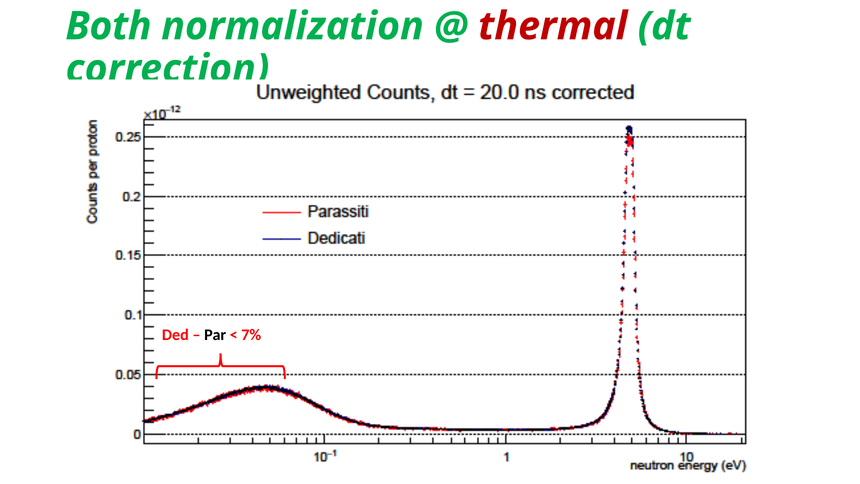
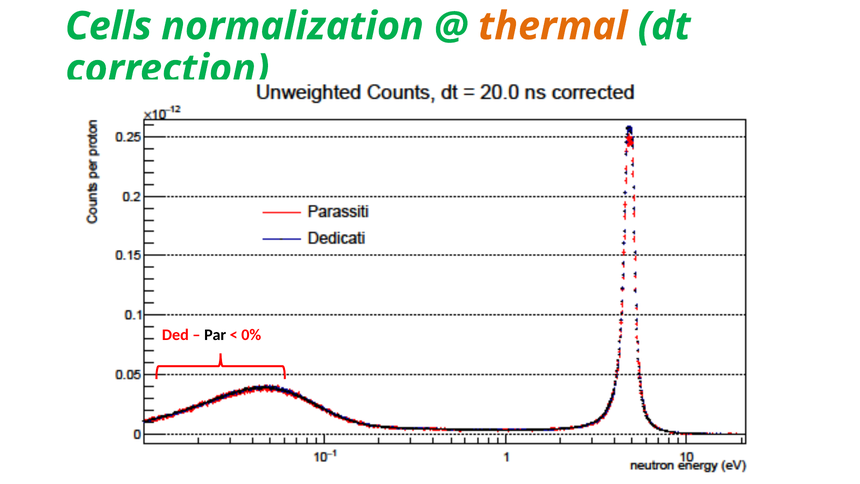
Both: Both -> Cells
thermal colour: red -> orange
7%: 7% -> 0%
